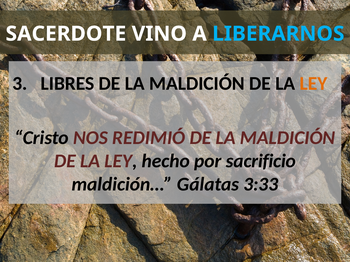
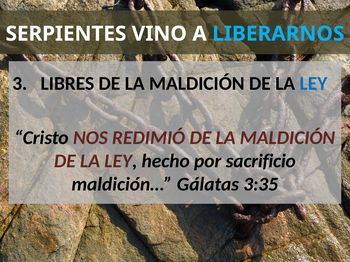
SACERDOTE: SACERDOTE -> SERPIENTES
LEY at (313, 84) colour: orange -> blue
3:33: 3:33 -> 3:35
